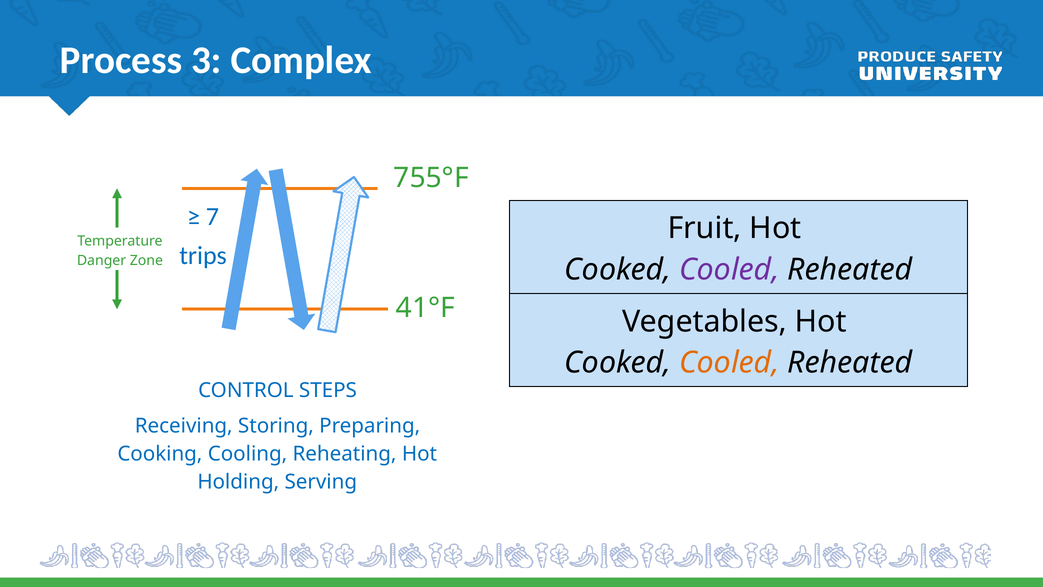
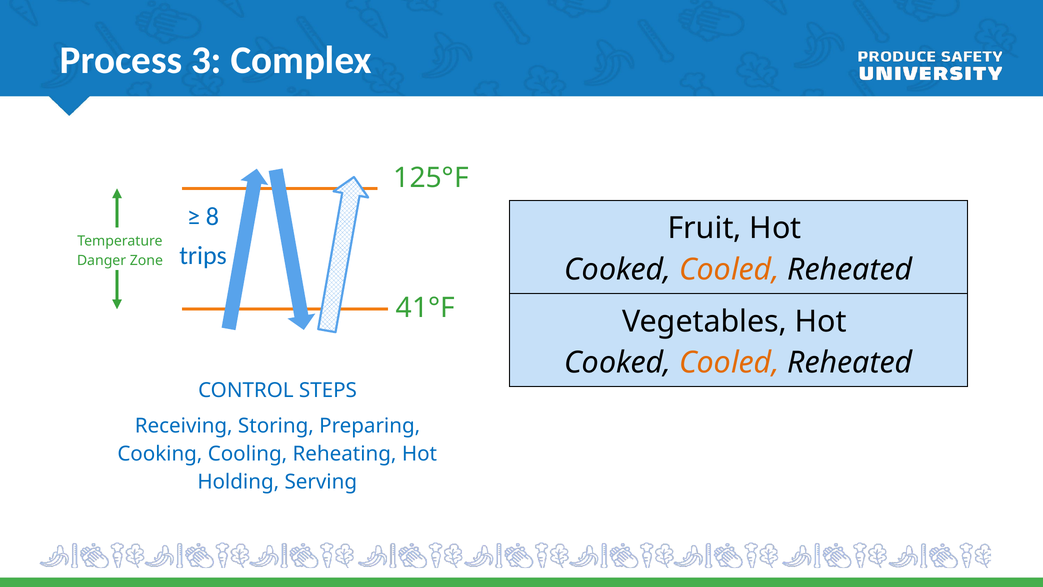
755°F: 755°F -> 125°F
7: 7 -> 8
Cooled at (729, 270) colour: purple -> orange
